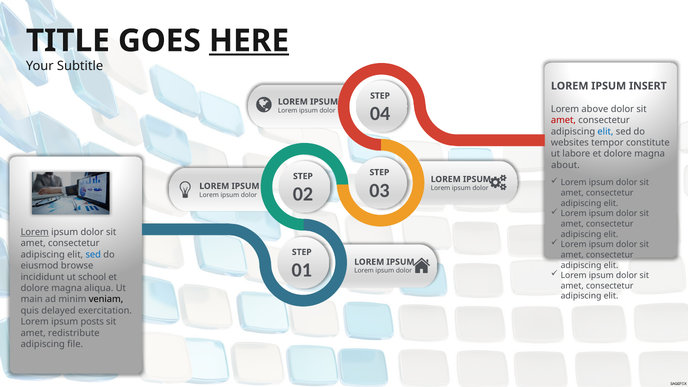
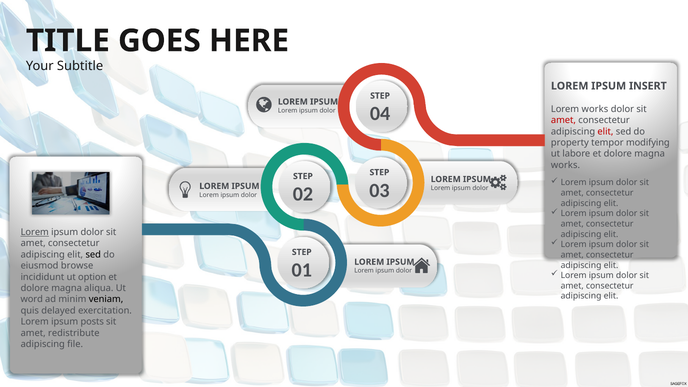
HERE underline: present -> none
Lorem above: above -> works
elit at (605, 131) colour: blue -> red
websites: websites -> property
constitute: constitute -> modifying
about at (565, 165): about -> works
sed at (93, 255) colour: blue -> black
school: school -> option
main: main -> word
